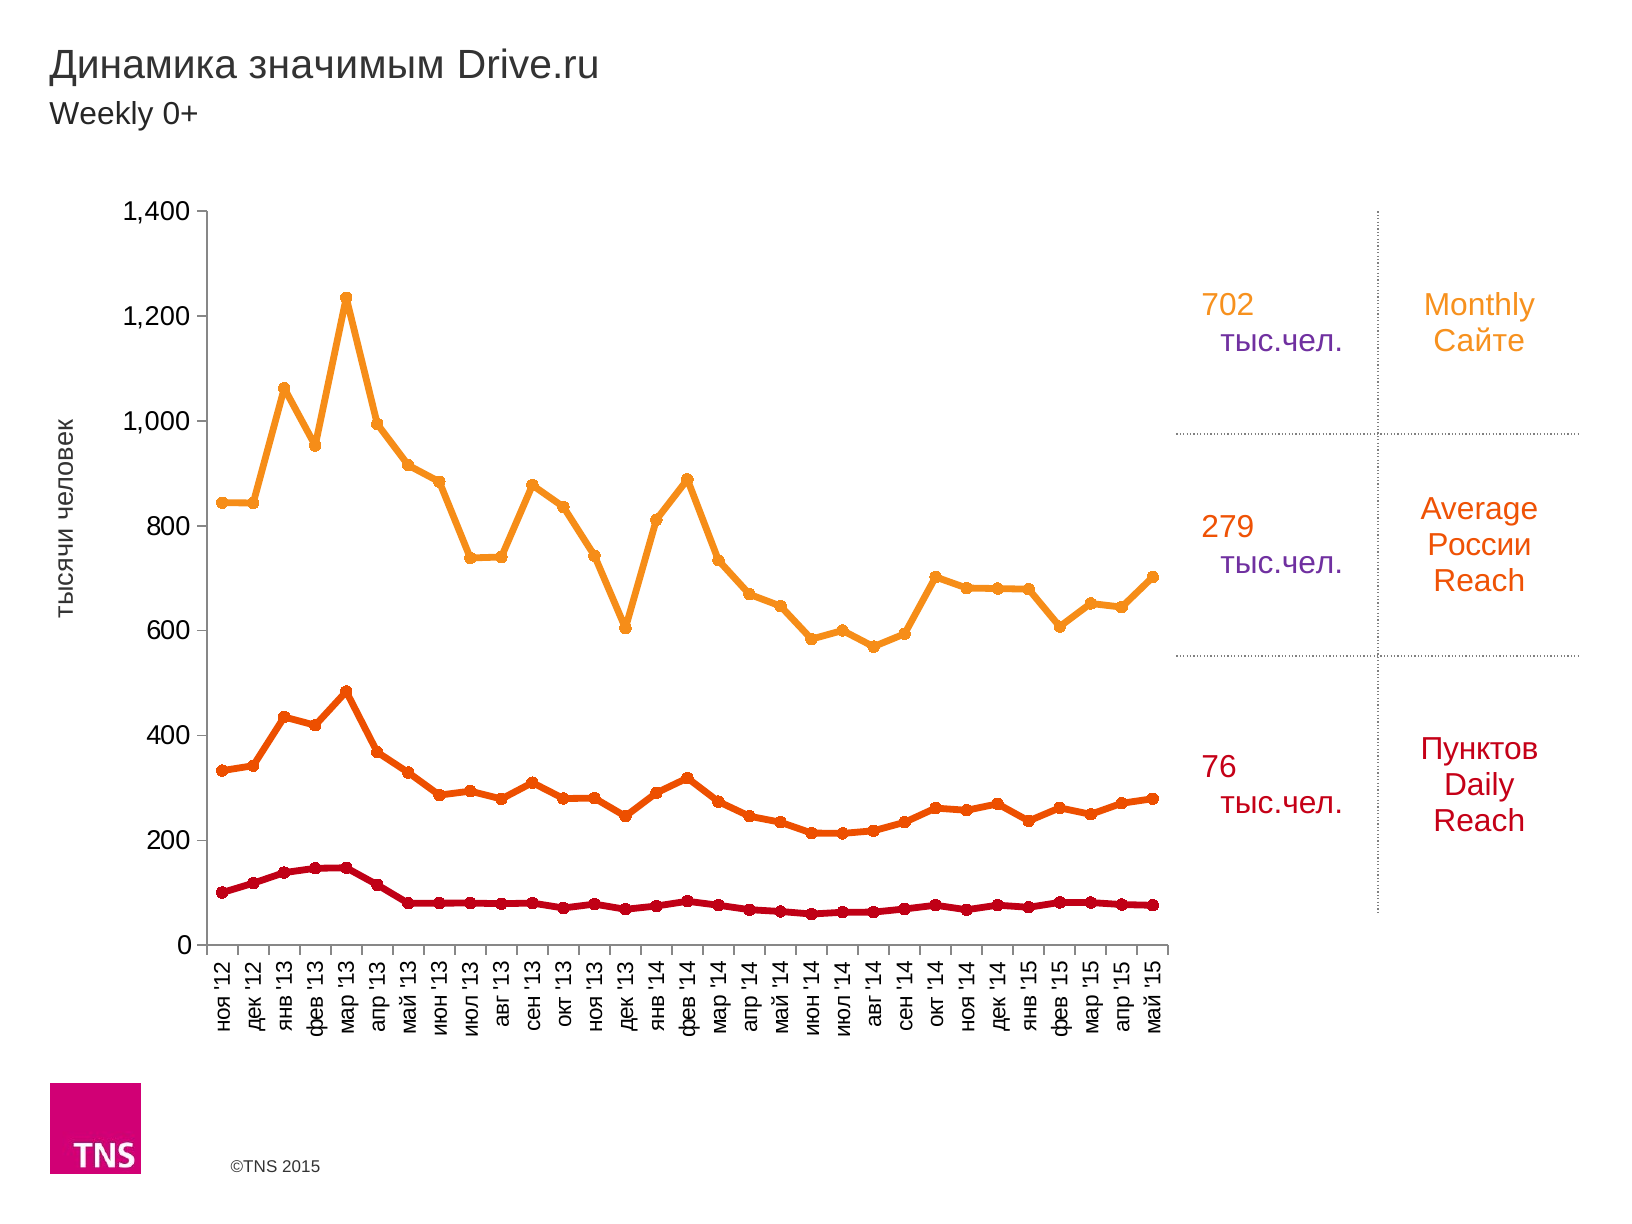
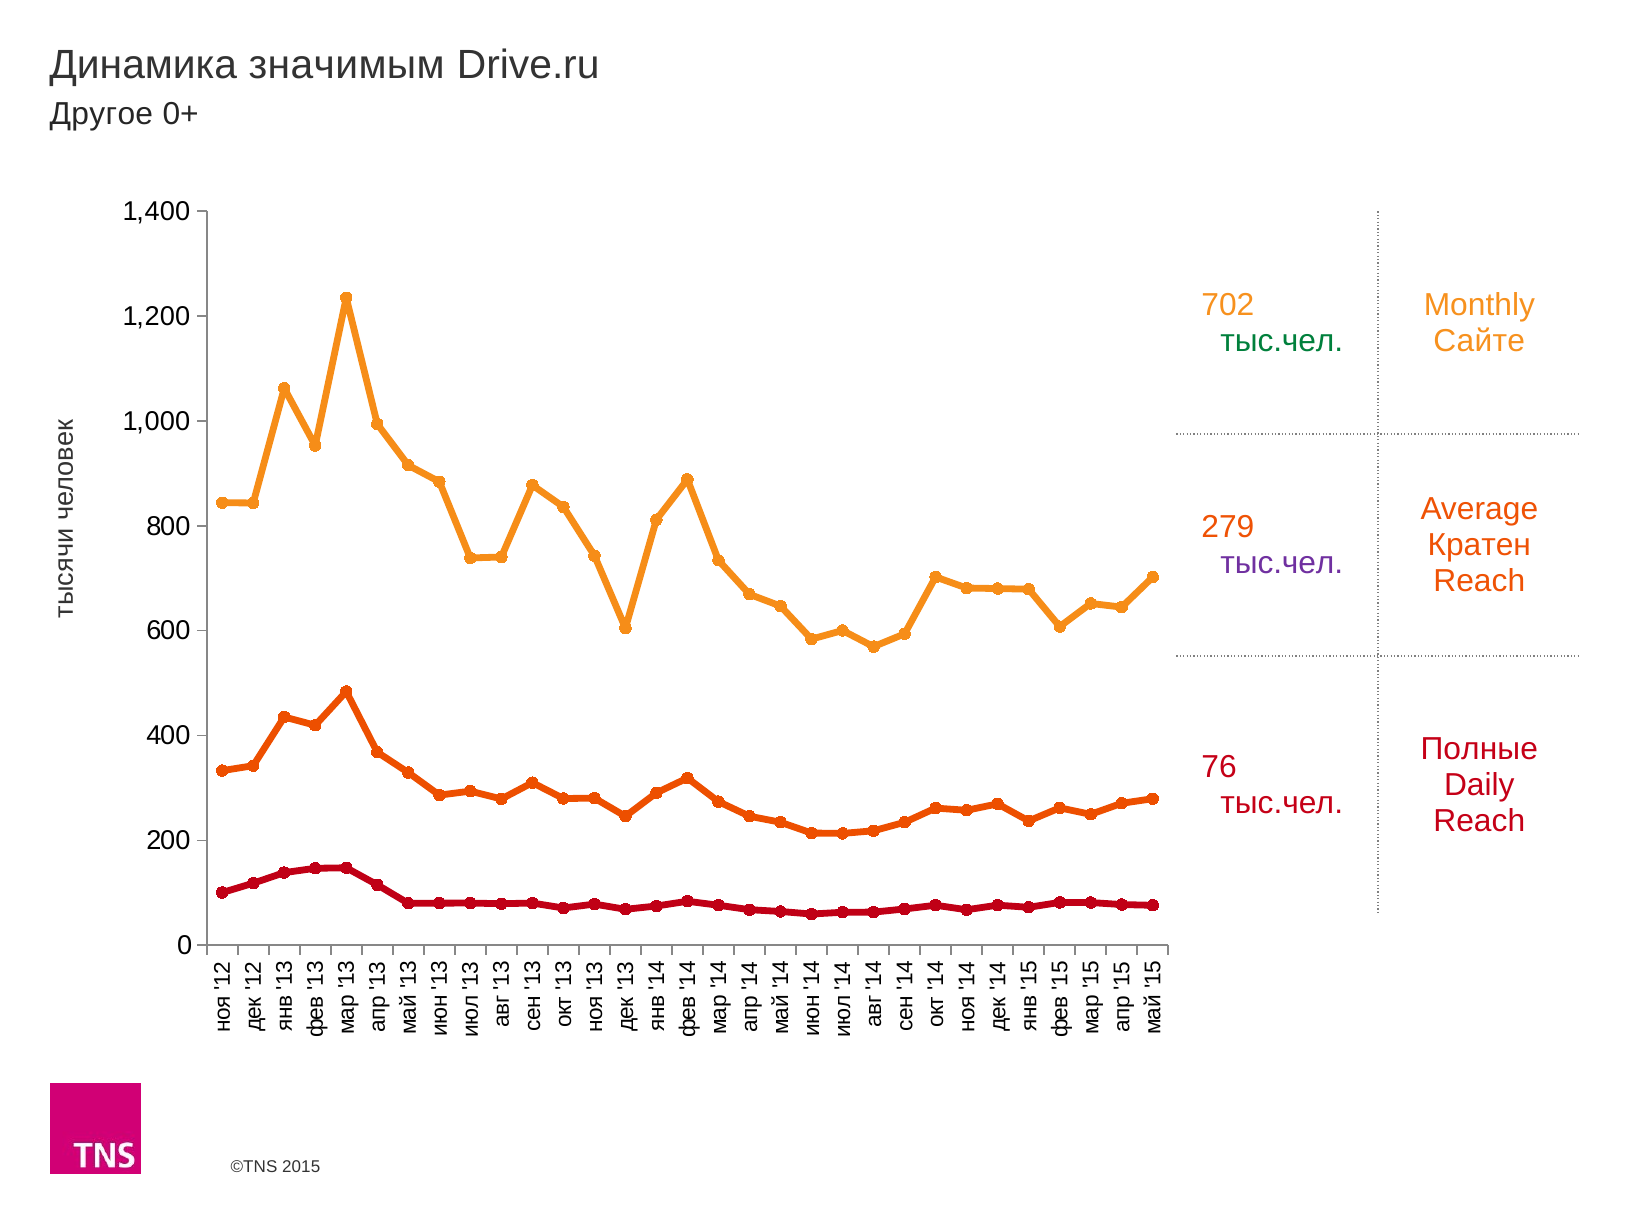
Weekly: Weekly -> Другое
тыс.чел at (1282, 341) colour: purple -> green
России: России -> Кратен
Пунктов: Пунктов -> Полные
